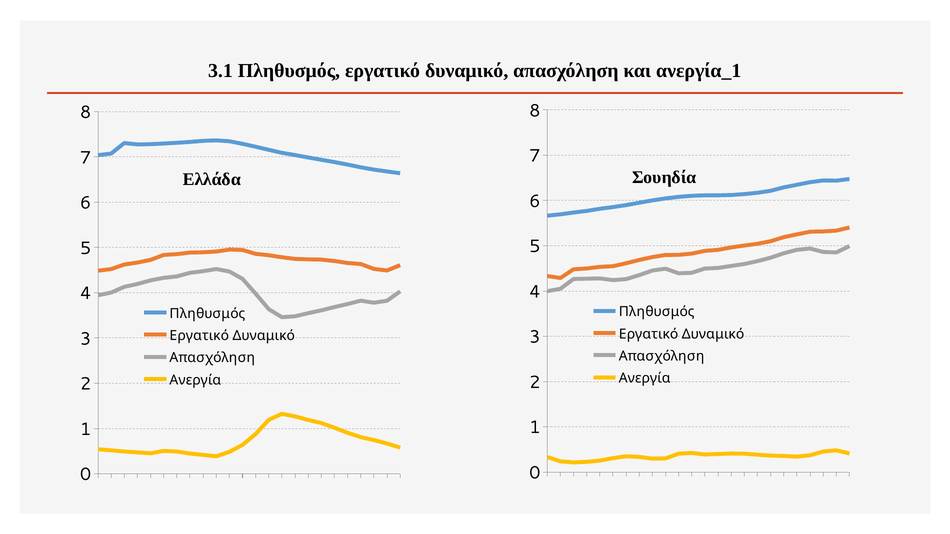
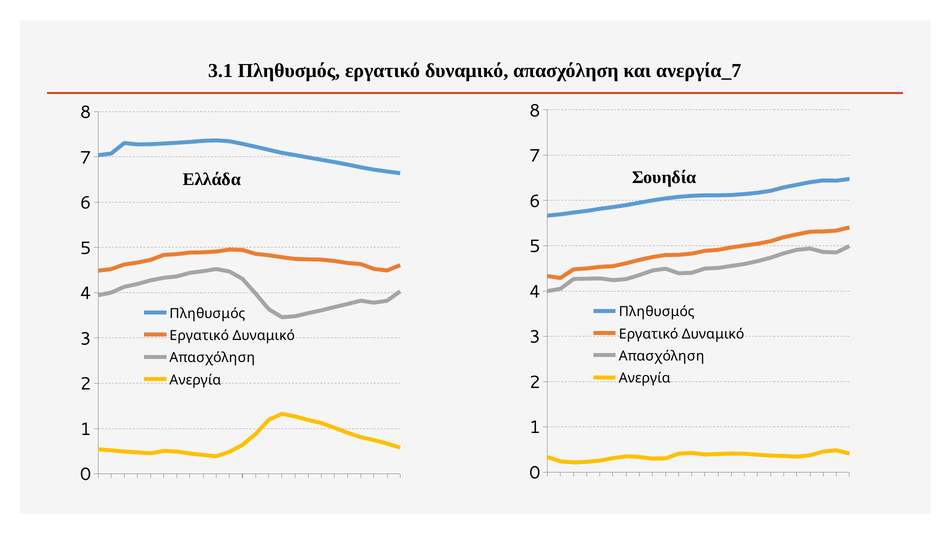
ανεργία_1: ανεργία_1 -> ανεργία_7
